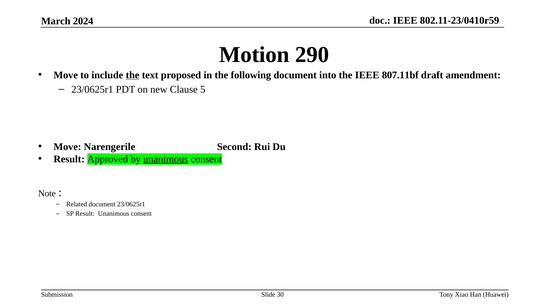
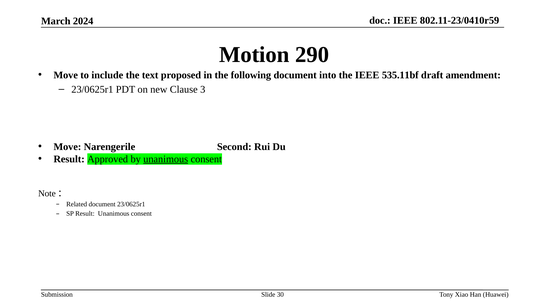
the at (133, 75) underline: present -> none
807.11bf: 807.11bf -> 535.11bf
5: 5 -> 3
